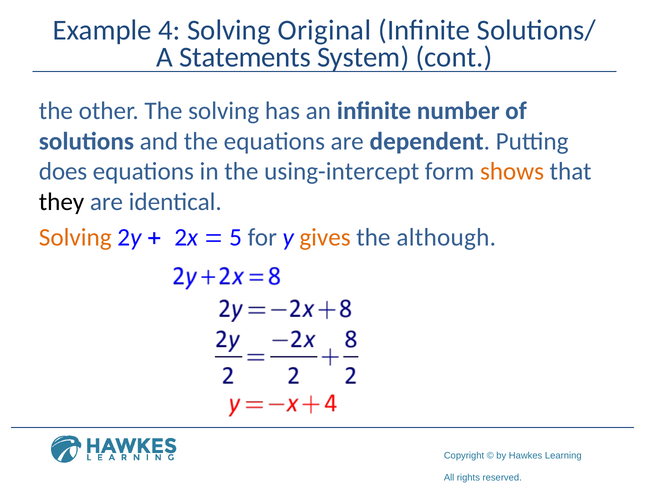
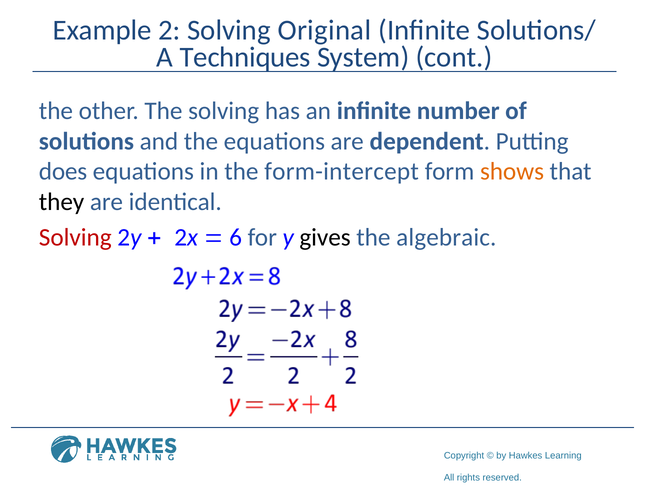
4: 4 -> 2
Statements: Statements -> Techniques
using-intercept: using-intercept -> form-intercept
Solving at (75, 237) colour: orange -> red
5: 5 -> 6
gives colour: orange -> black
although: although -> algebraic
